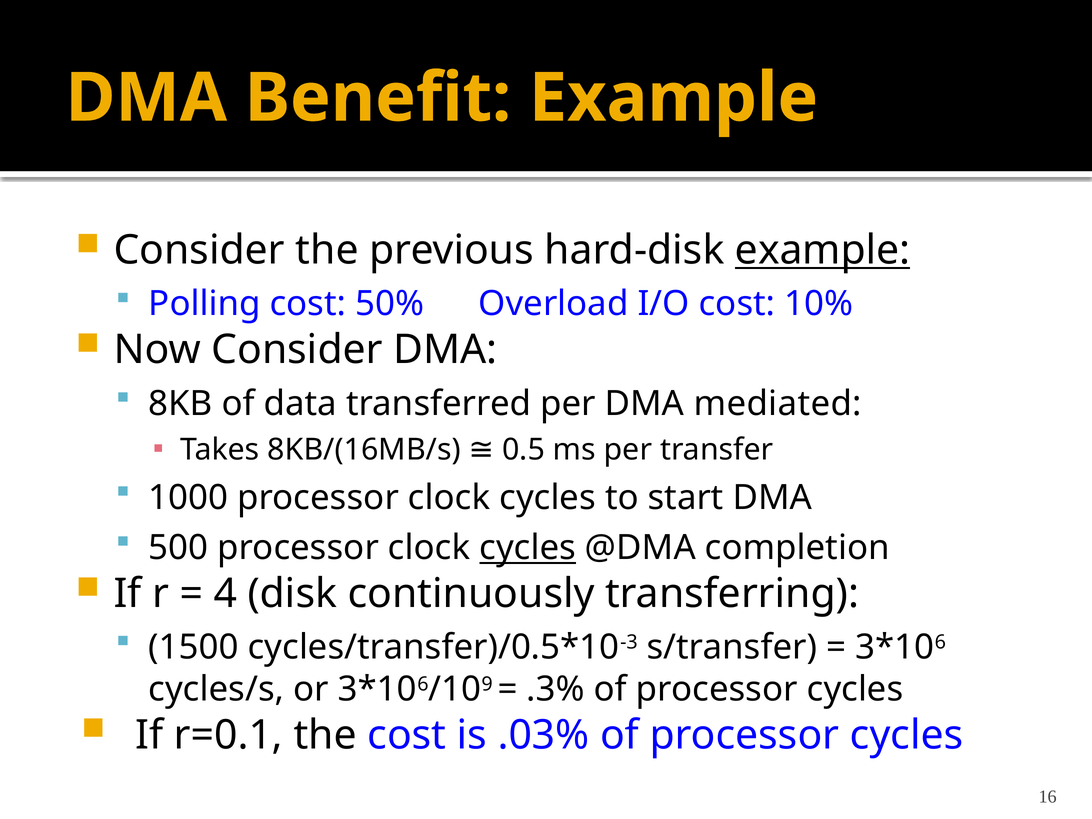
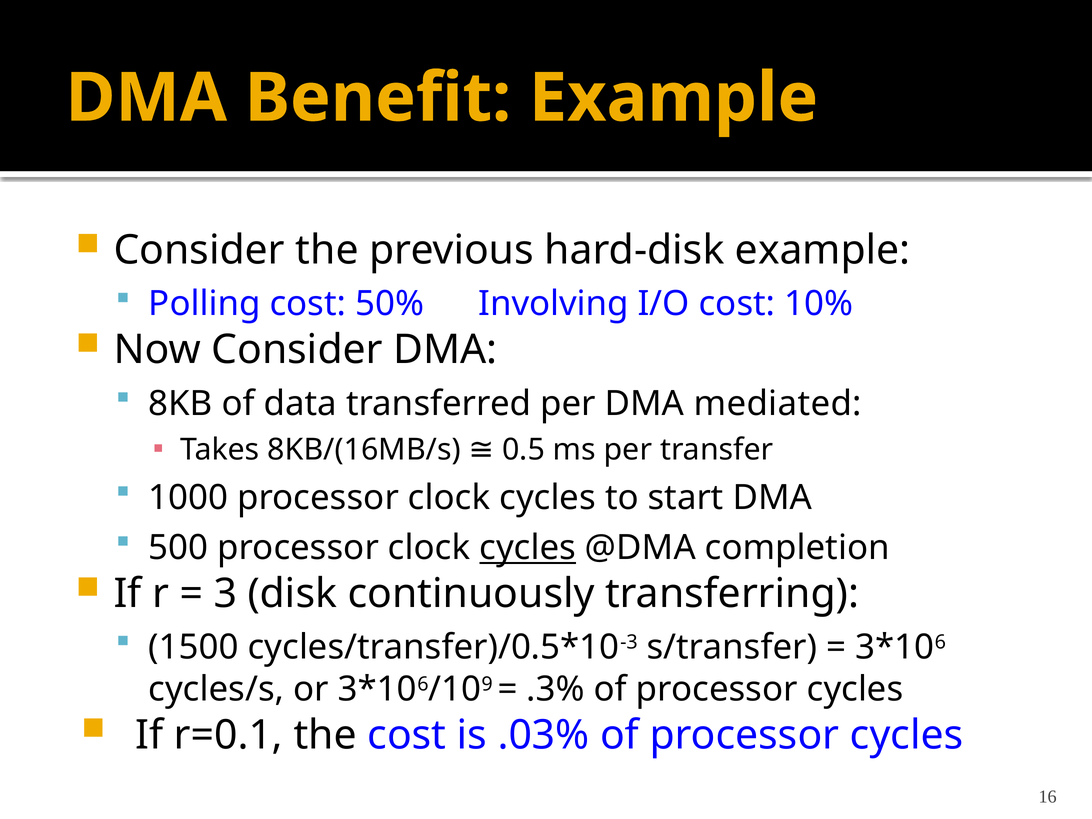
example at (823, 250) underline: present -> none
Overload: Overload -> Involving
4: 4 -> 3
